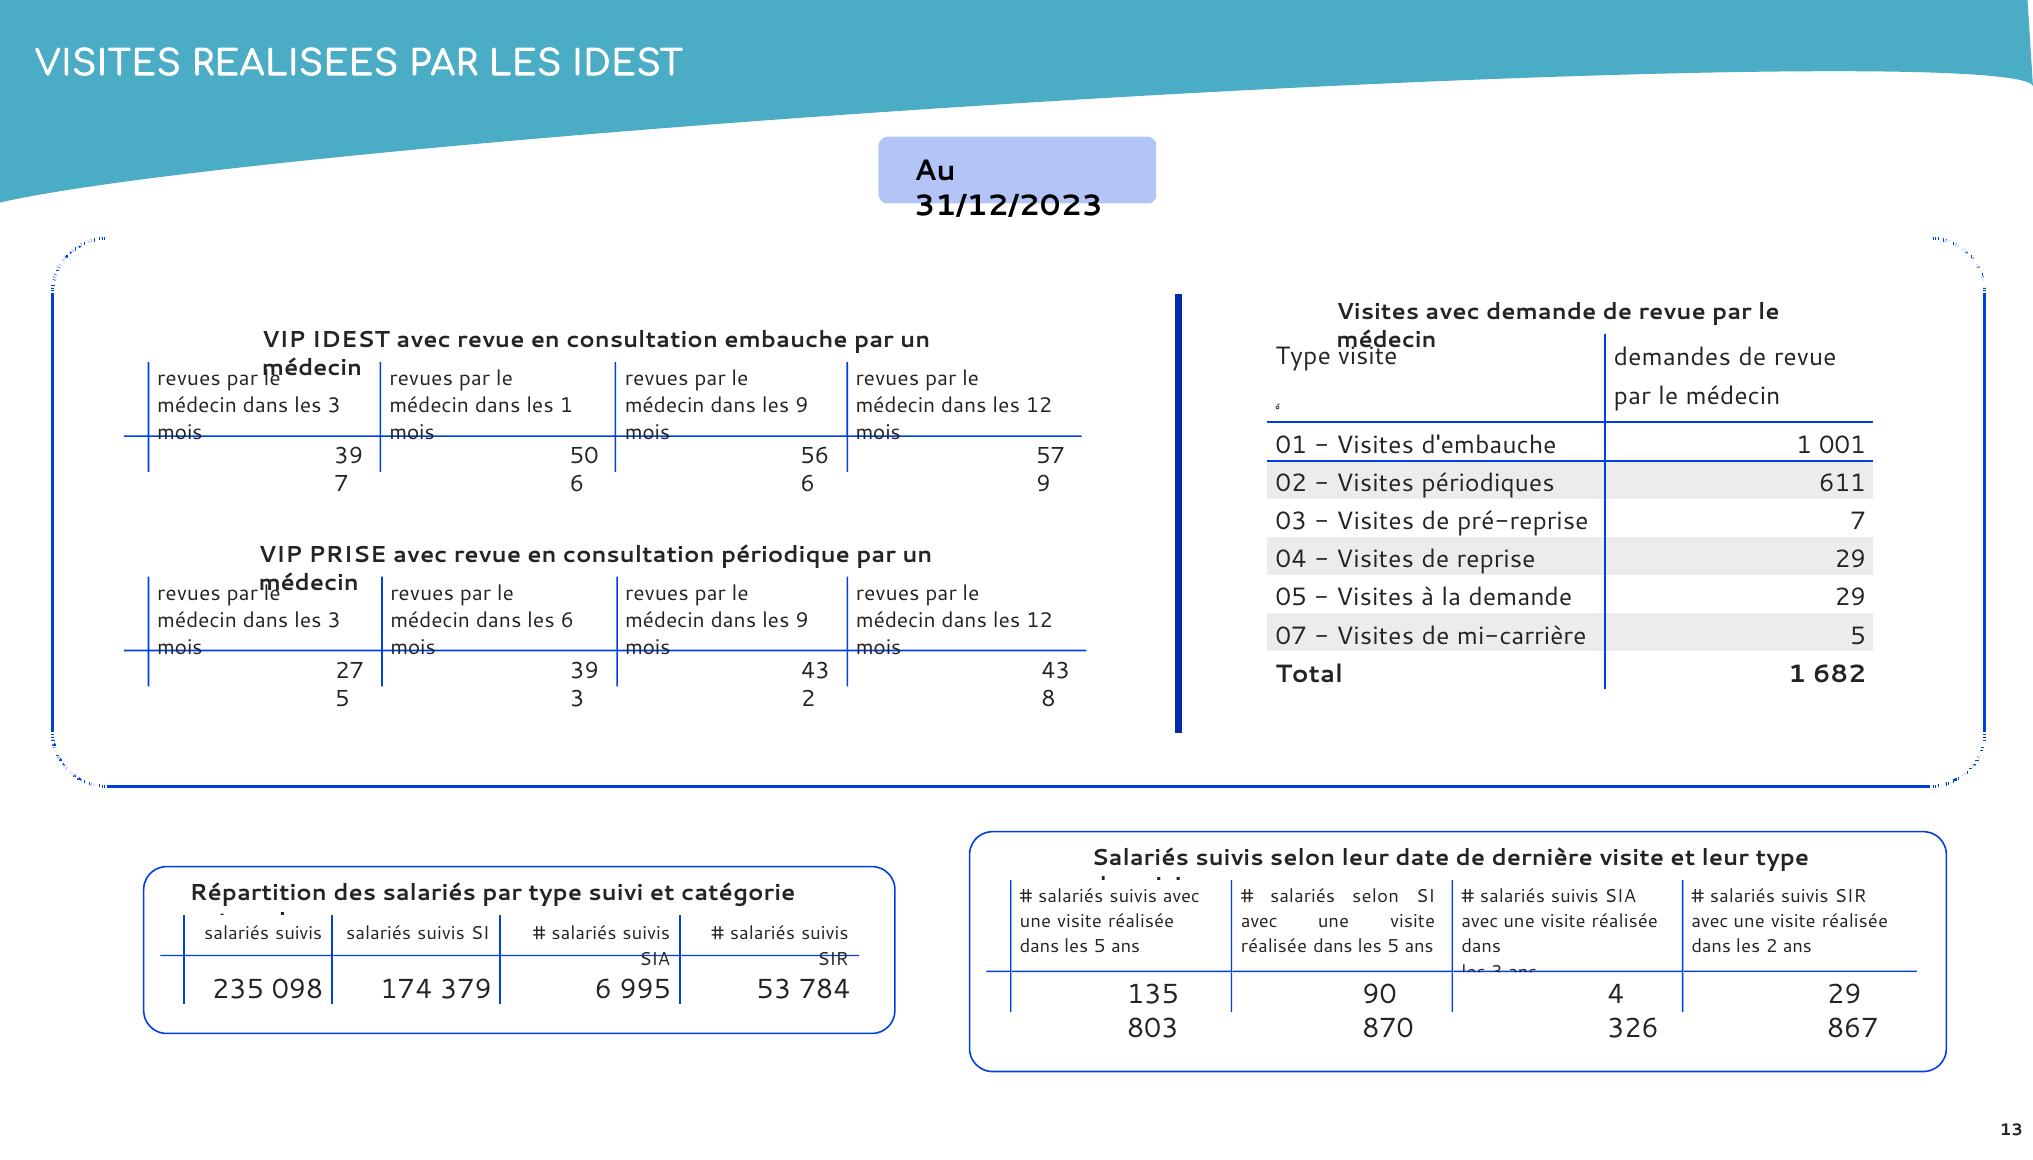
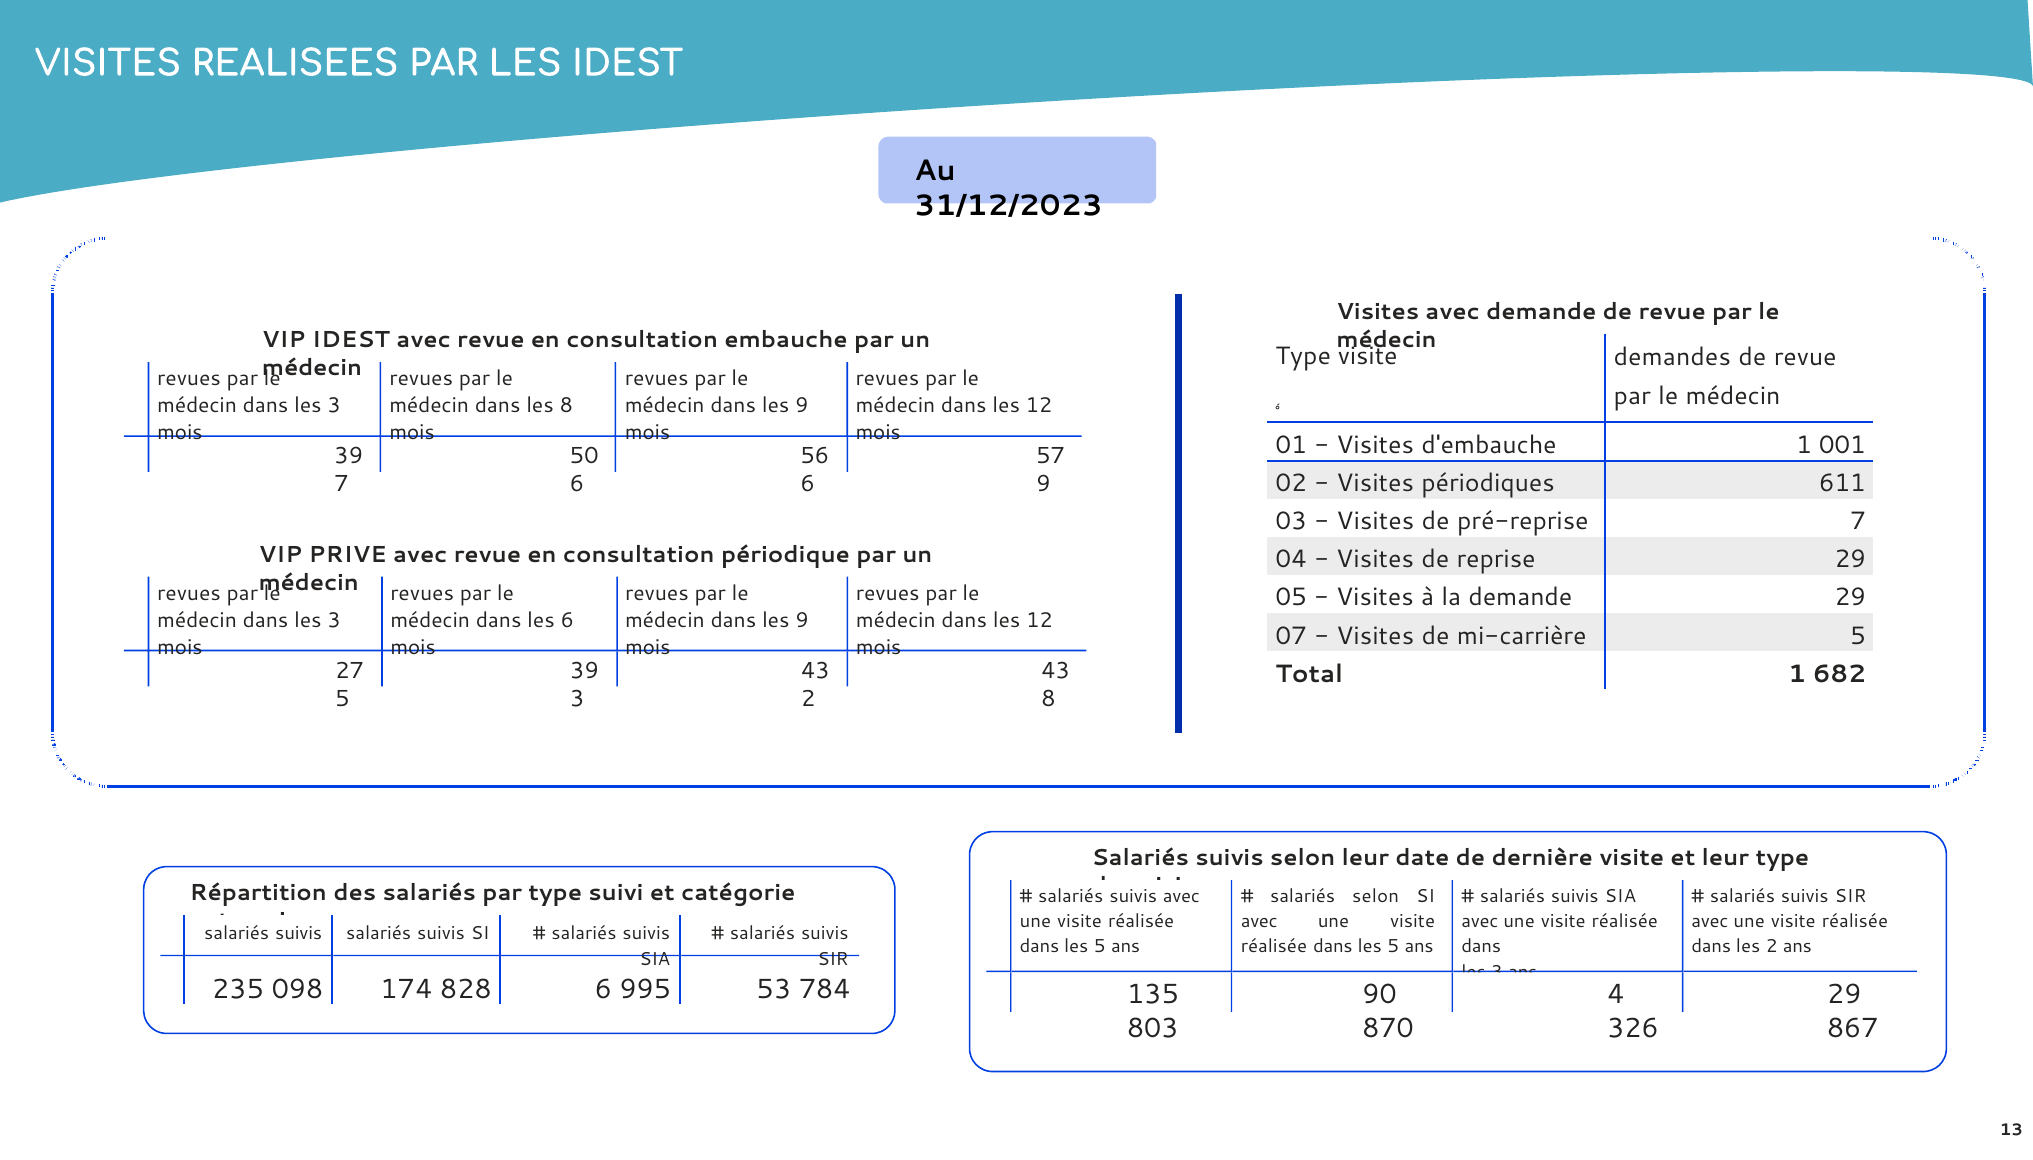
les 1: 1 -> 8
PRISE: PRISE -> PRIVE
379: 379 -> 828
